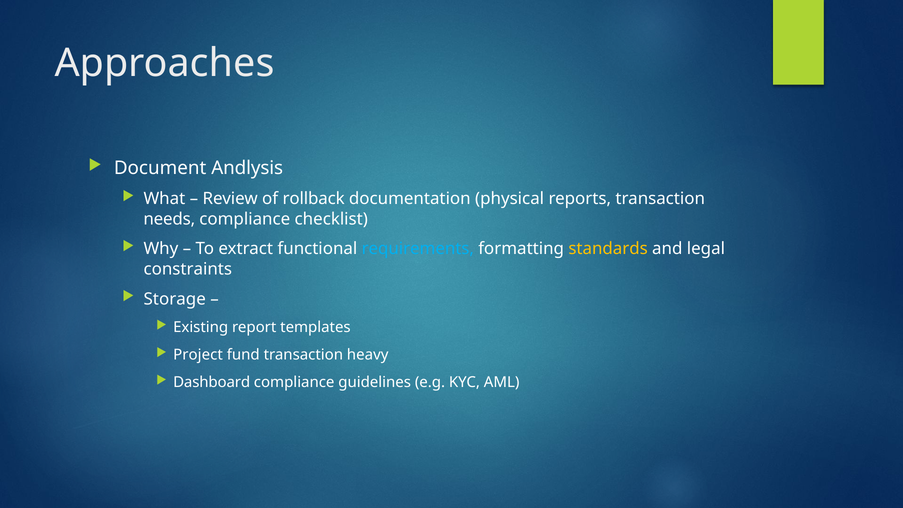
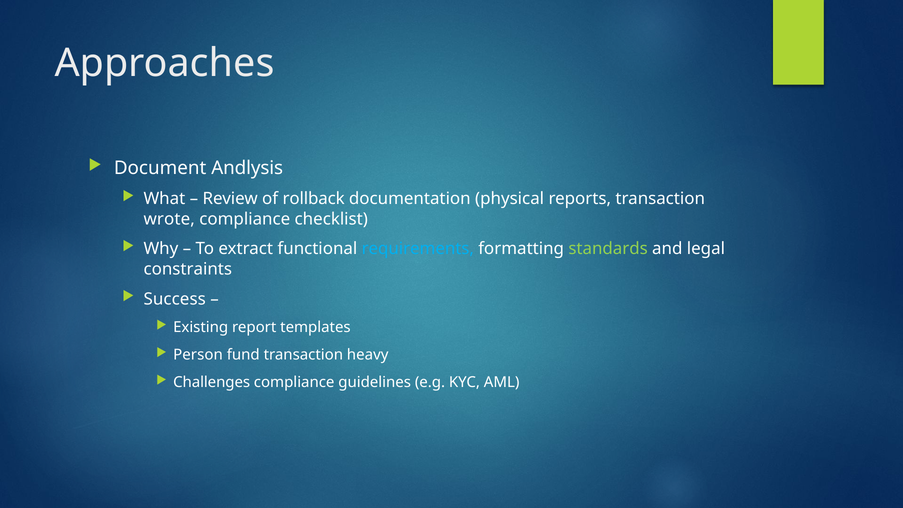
needs: needs -> wrote
standards colour: yellow -> light green
Storage: Storage -> Success
Project: Project -> Person
Dashboard: Dashboard -> Challenges
